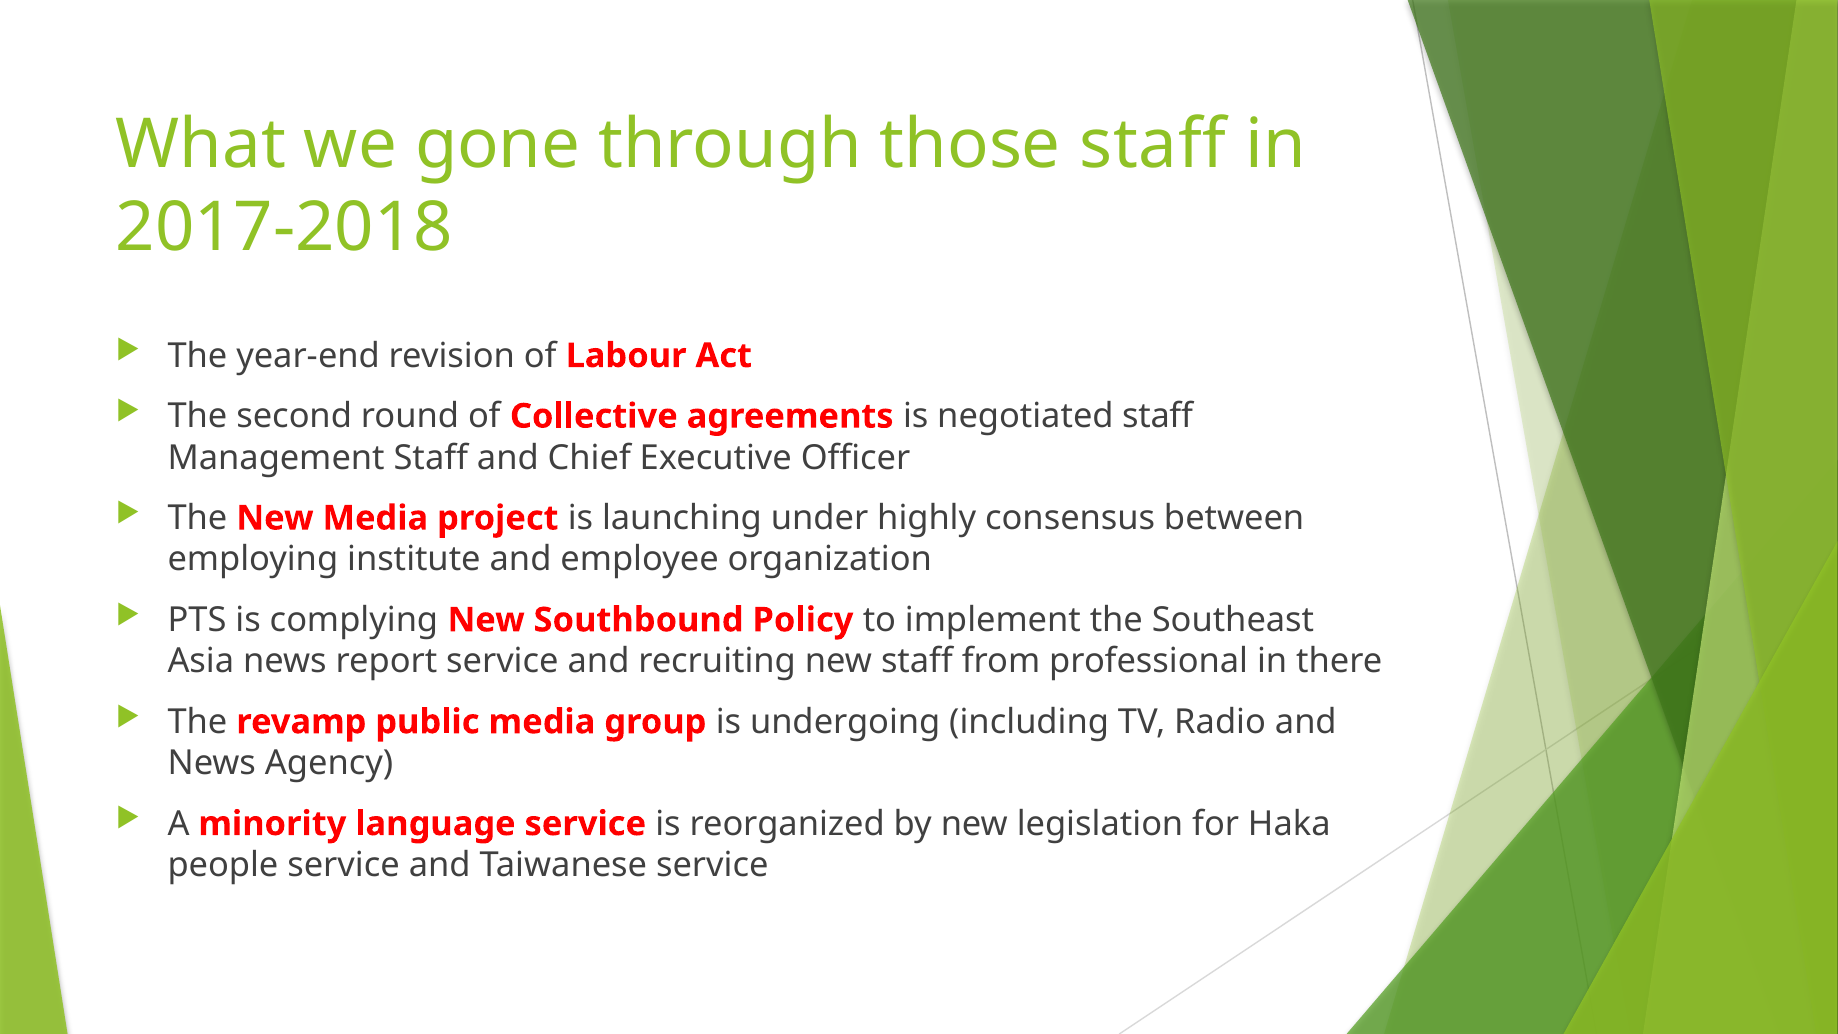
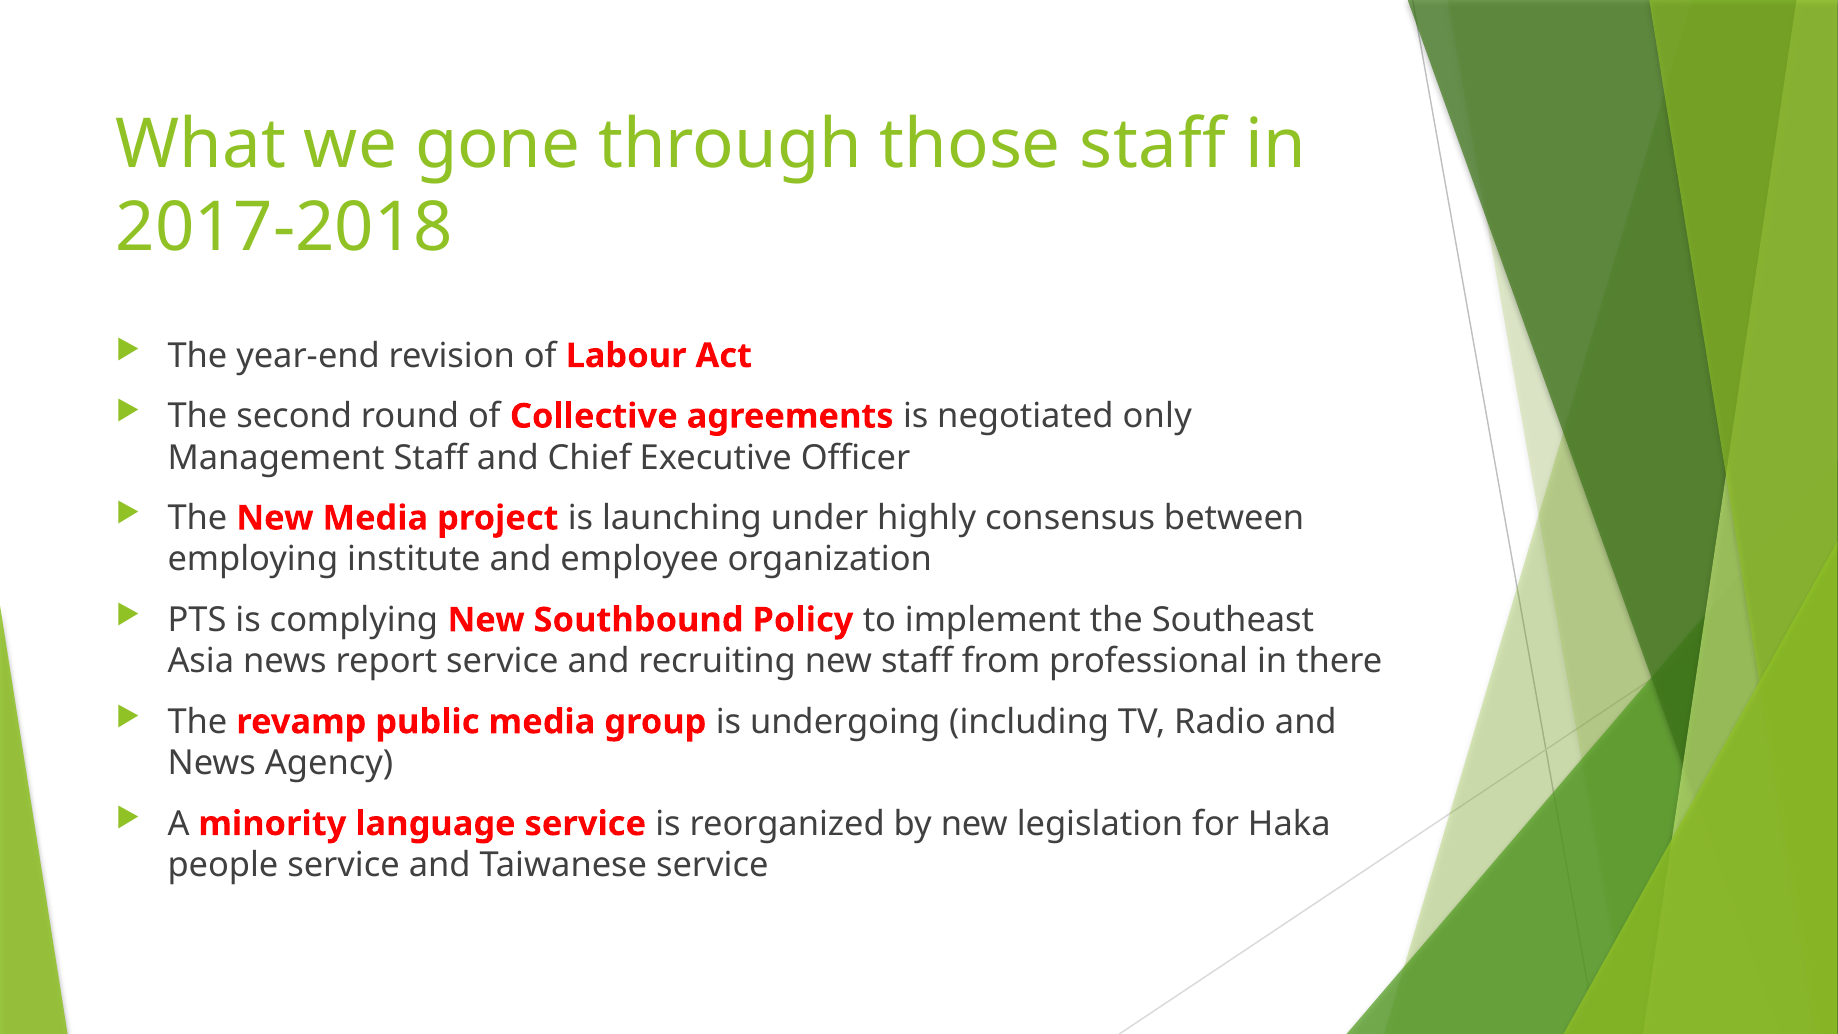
negotiated staff: staff -> only
